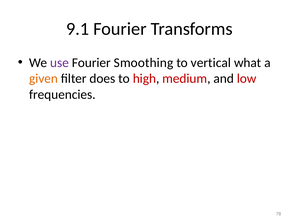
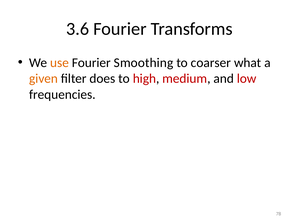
9.1: 9.1 -> 3.6
use colour: purple -> orange
vertical: vertical -> coarser
